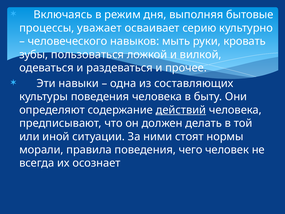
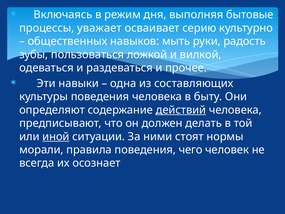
человеческого: человеческого -> общественных
кровать: кровать -> радость
иной underline: none -> present
